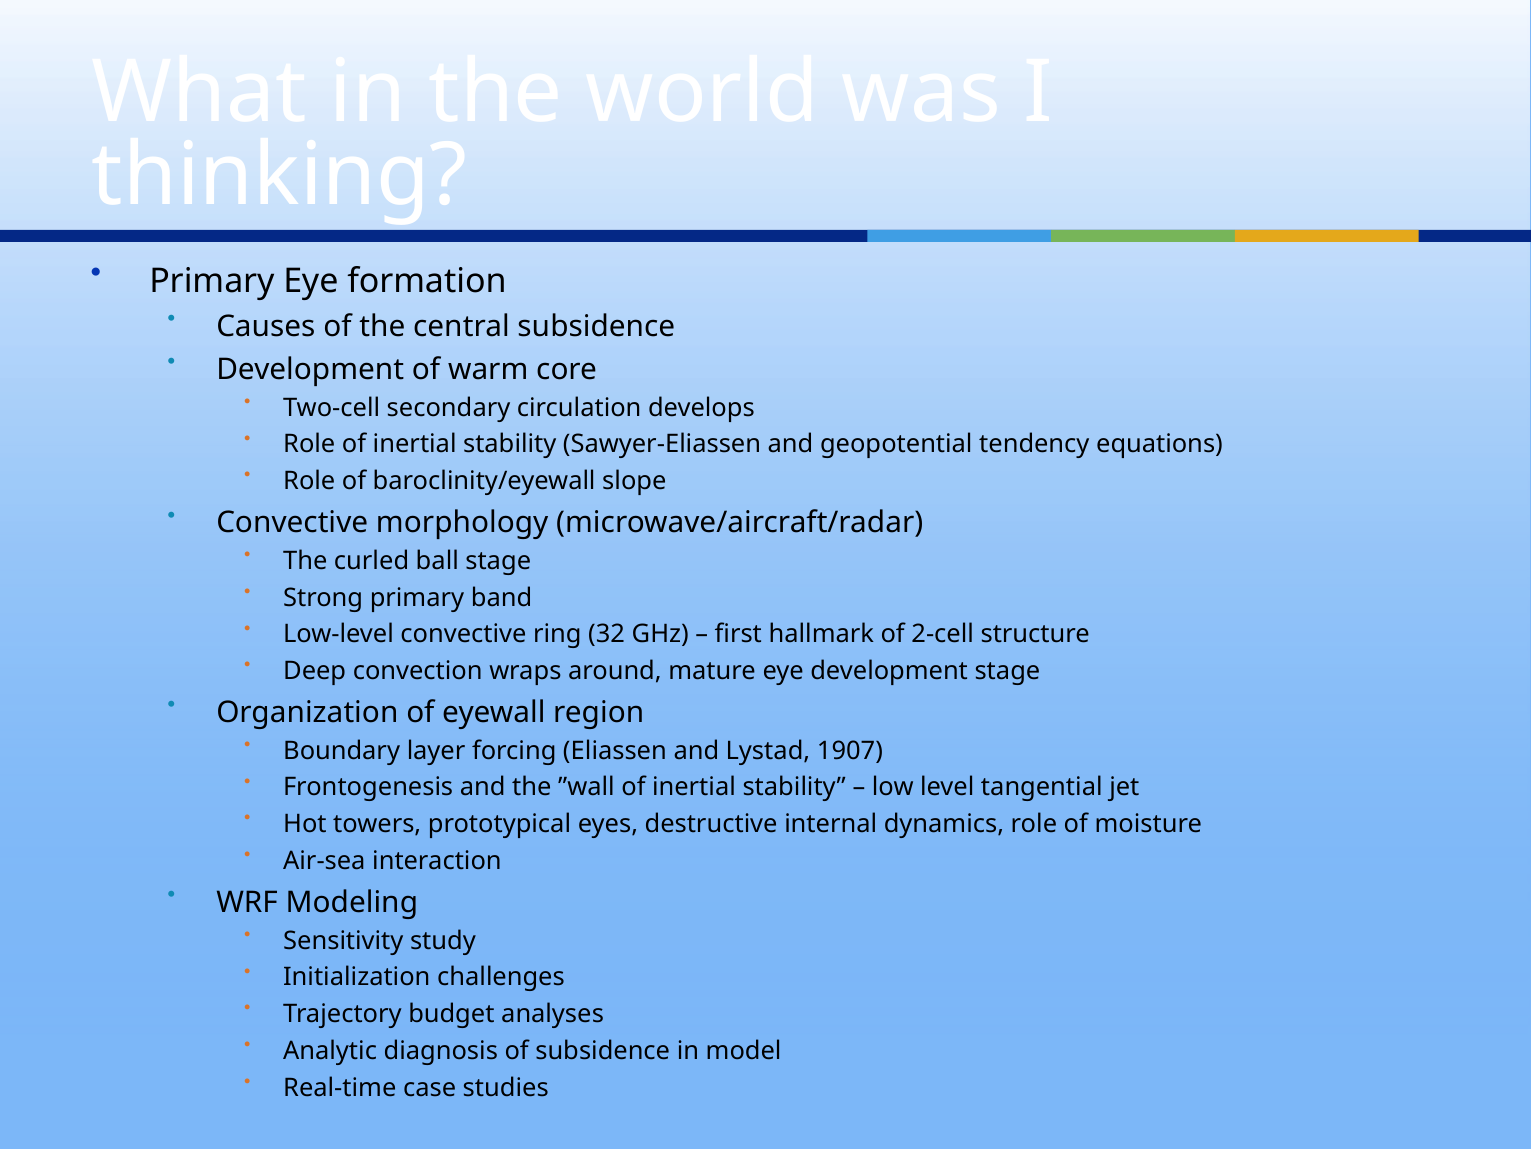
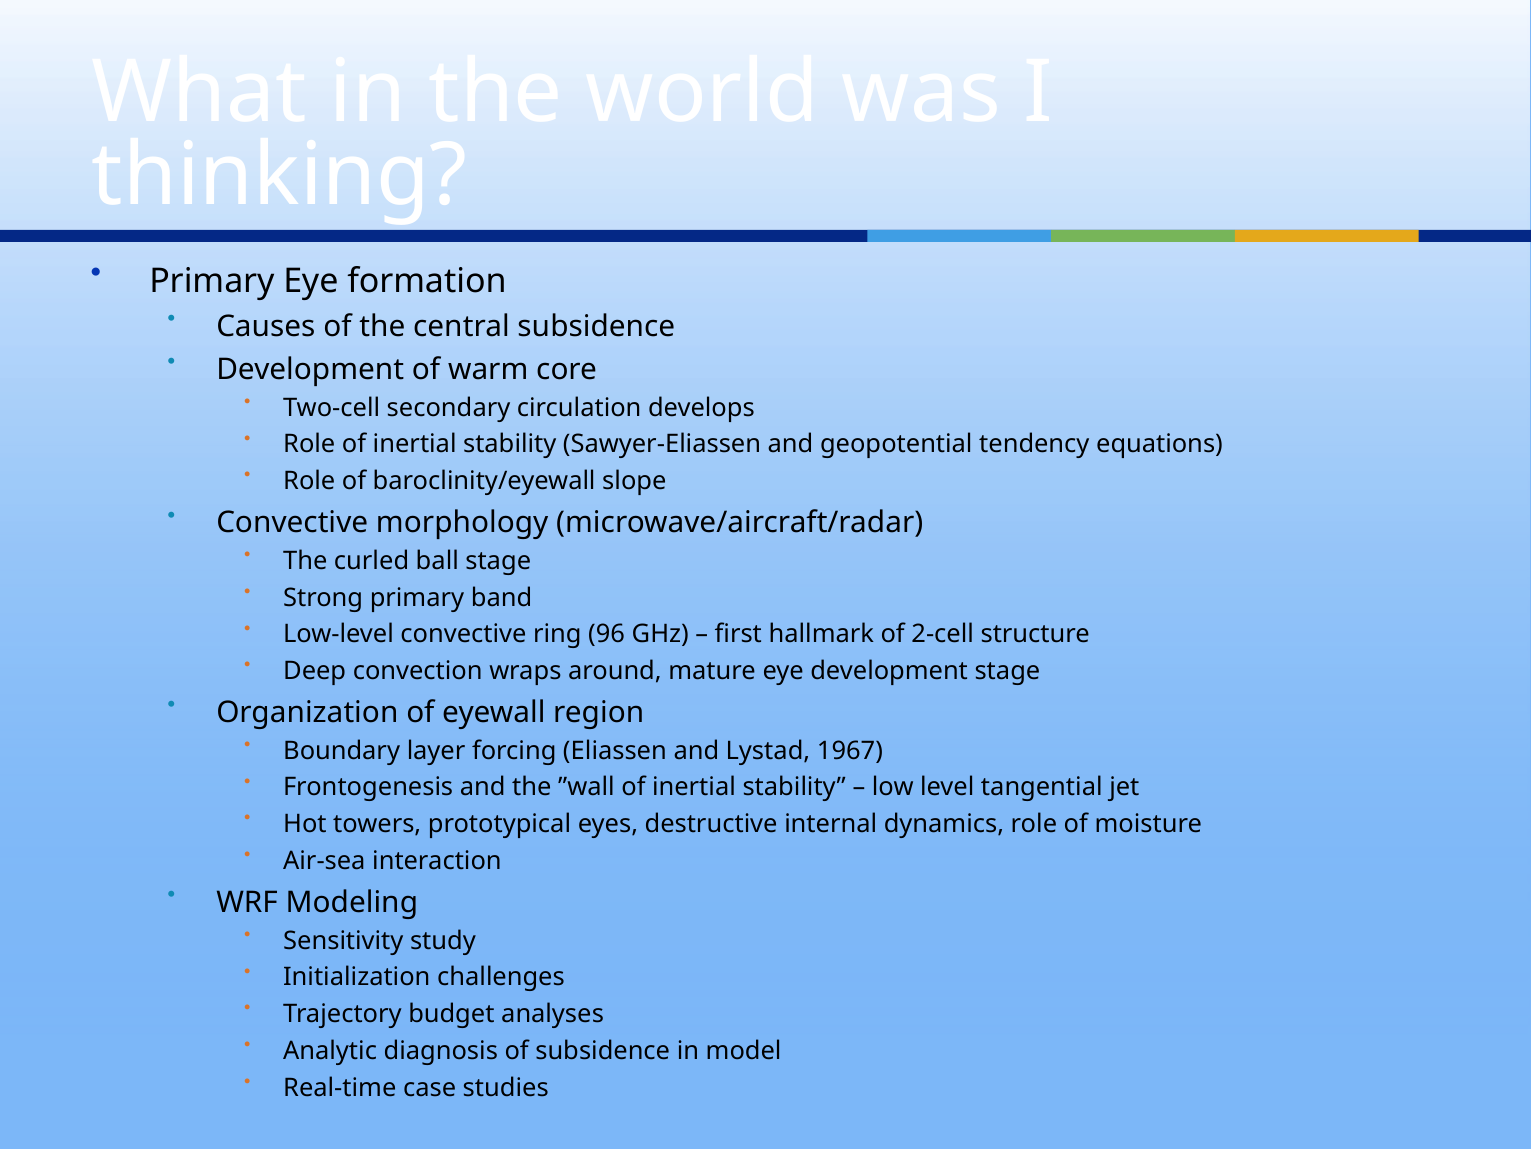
32: 32 -> 96
1907: 1907 -> 1967
